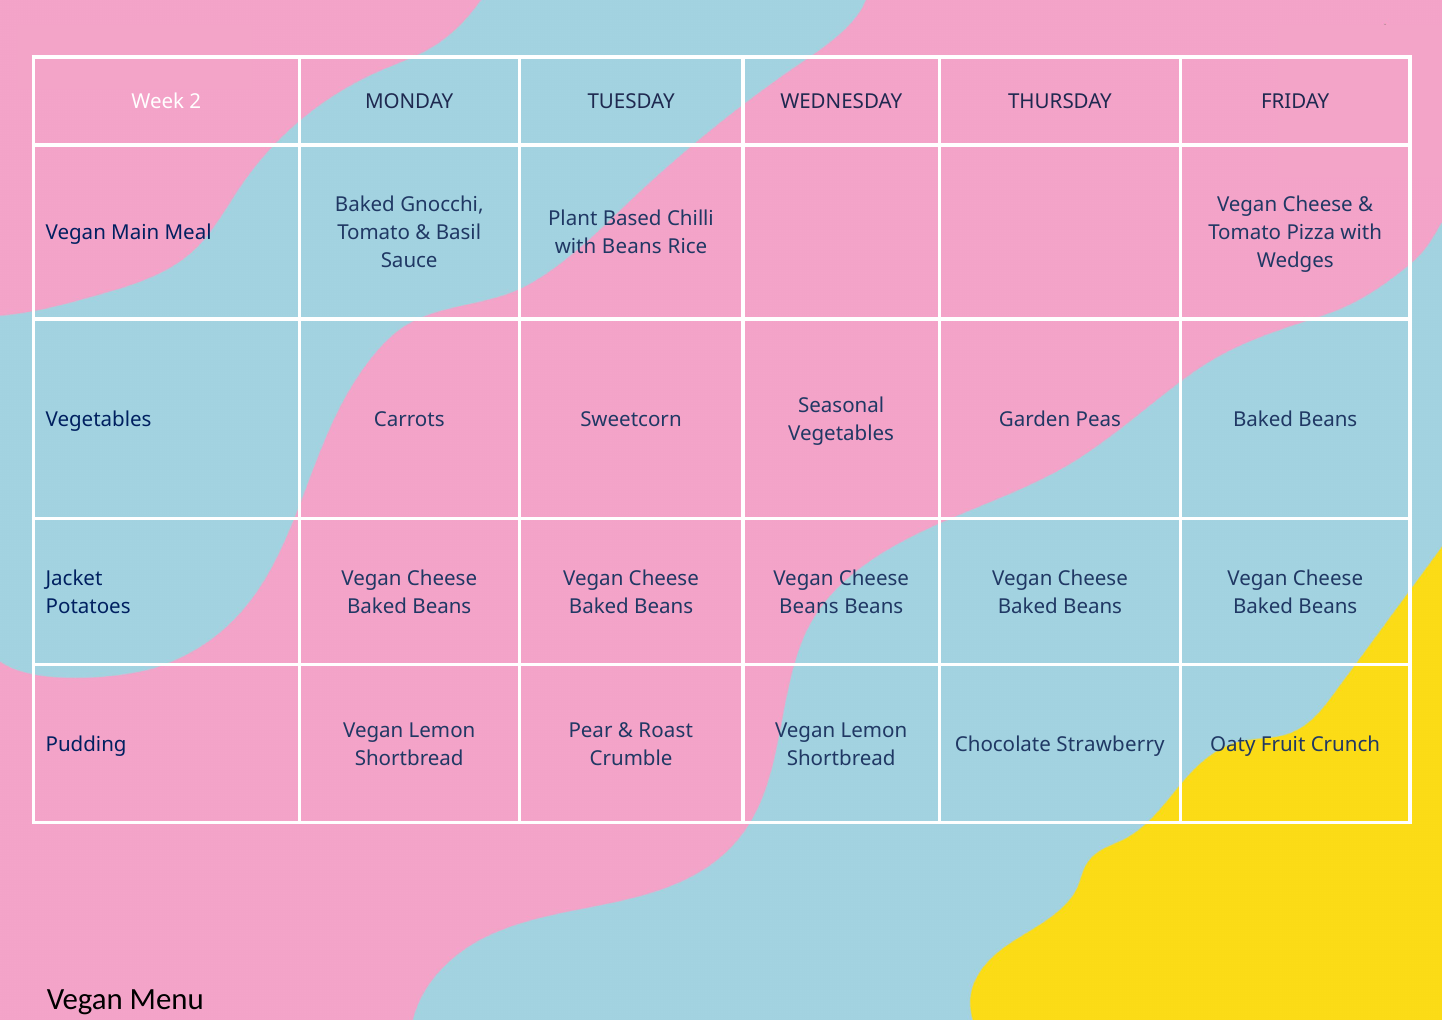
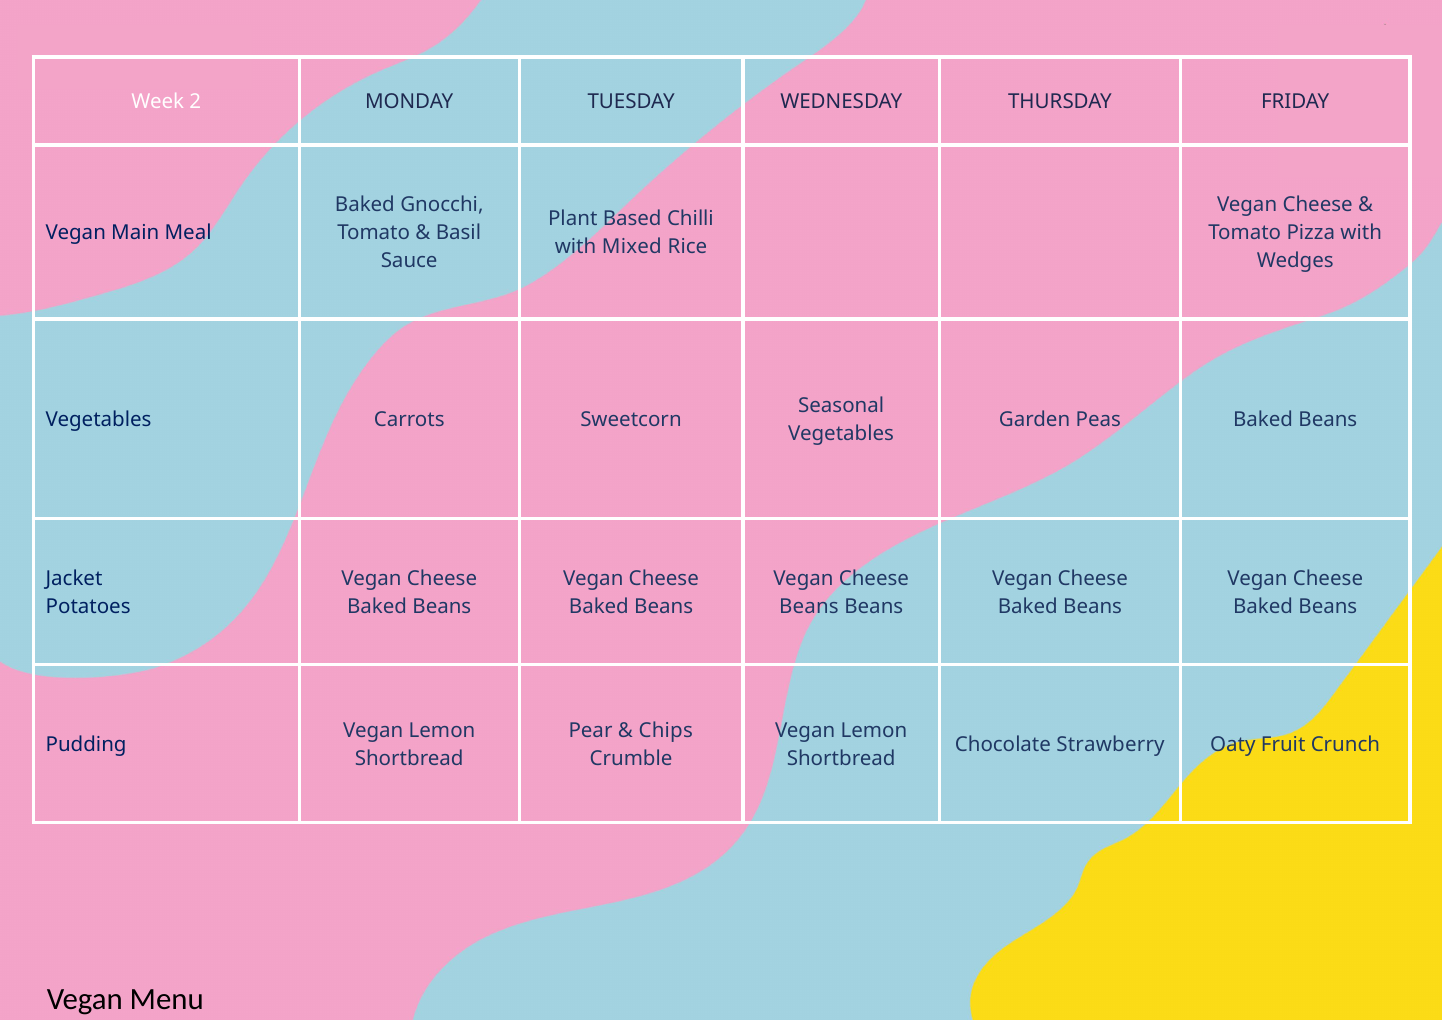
with Beans: Beans -> Mixed
Roast: Roast -> Chips
